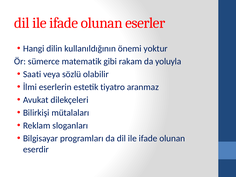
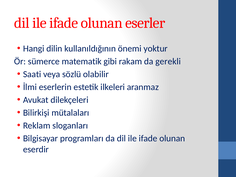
yoluyla: yoluyla -> gerekli
tiyatro: tiyatro -> ilkeleri
